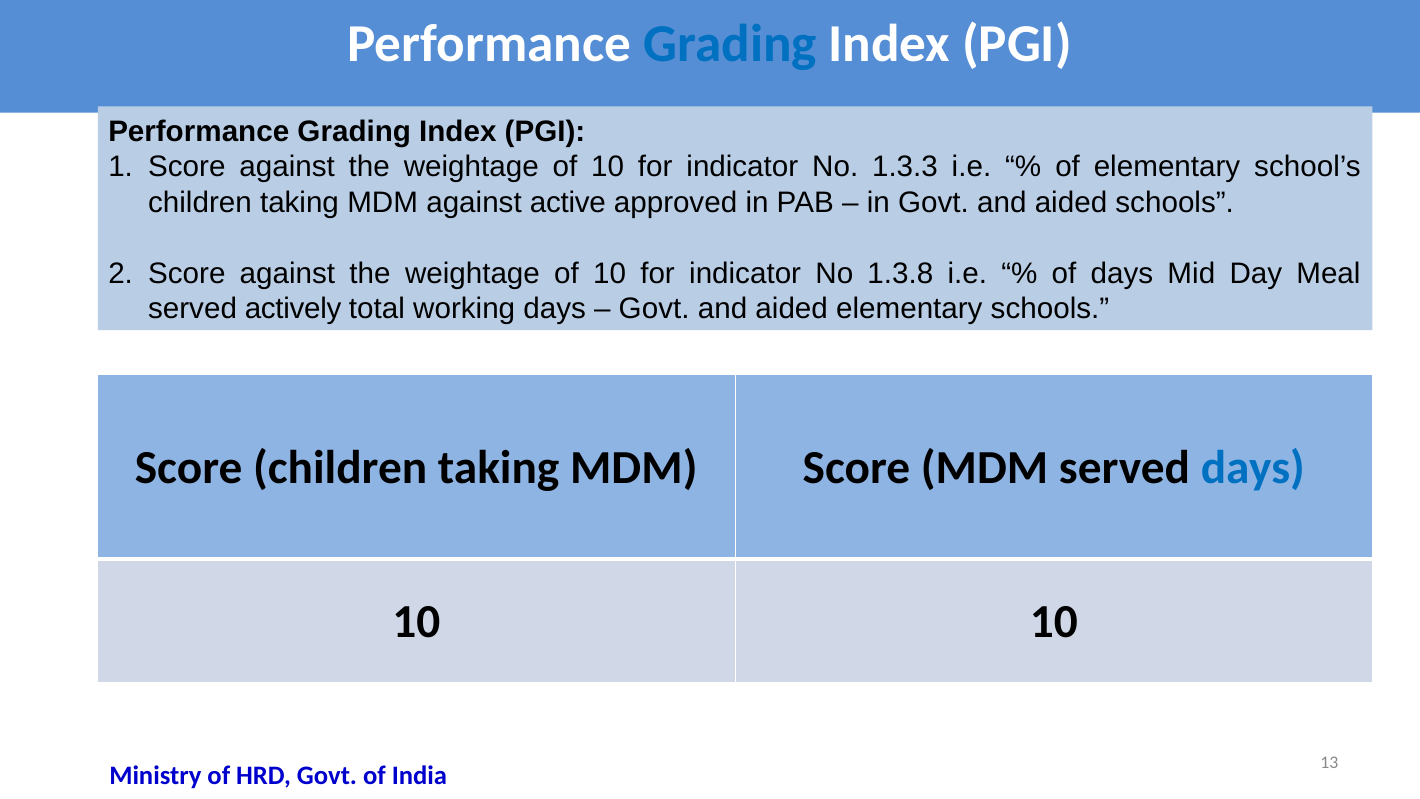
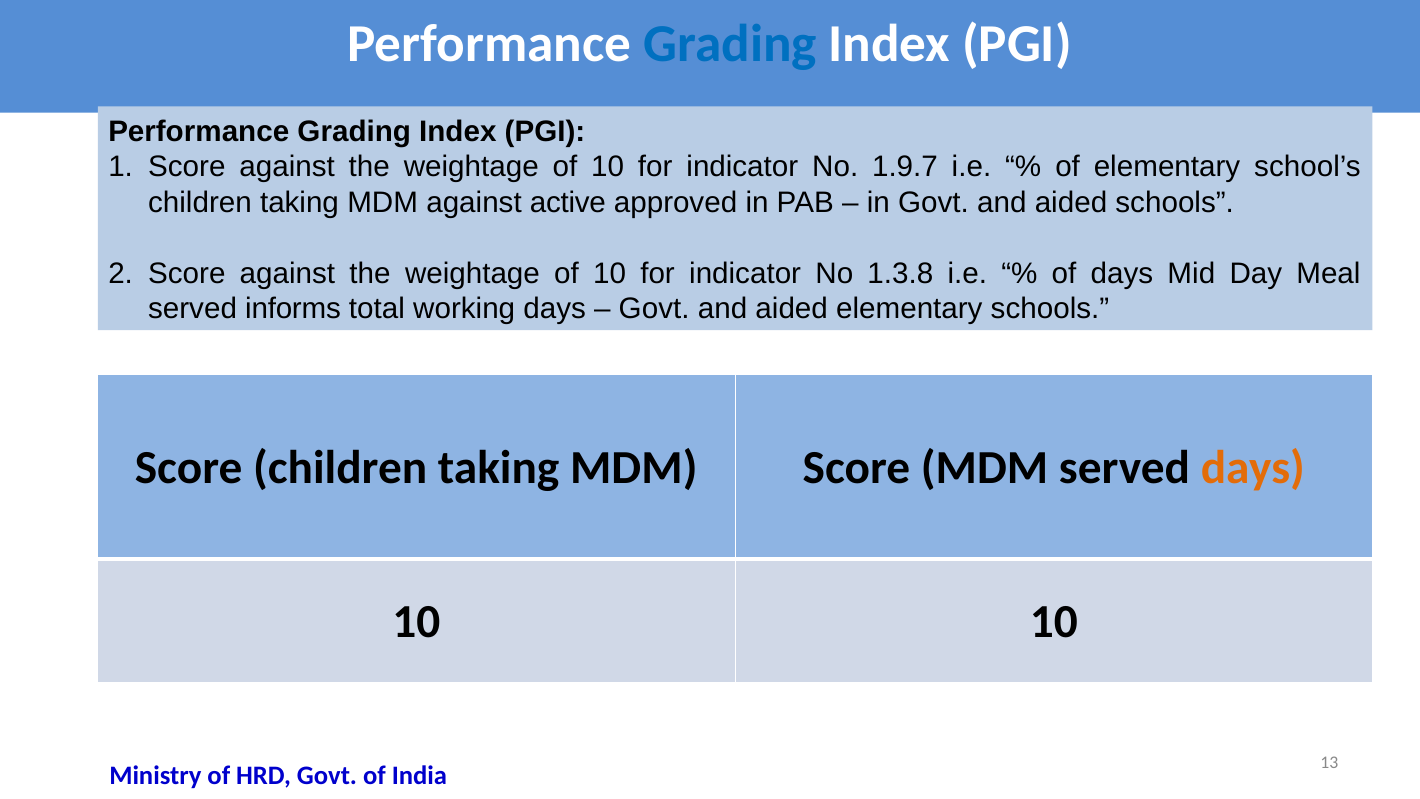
1.3.3: 1.3.3 -> 1.9.7
actively: actively -> informs
days at (1253, 468) colour: blue -> orange
